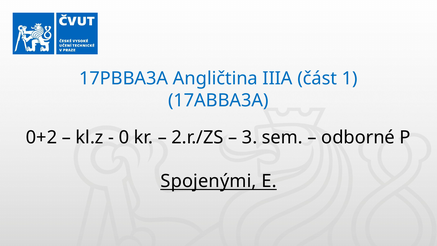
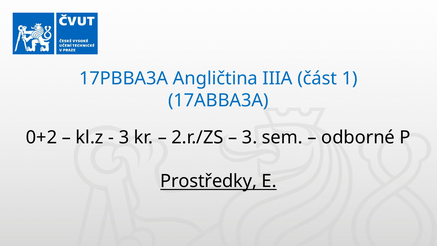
0 at (124, 137): 0 -> 3
Spojenými: Spojenými -> Prostředky
